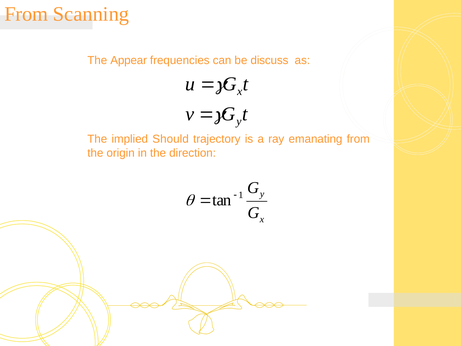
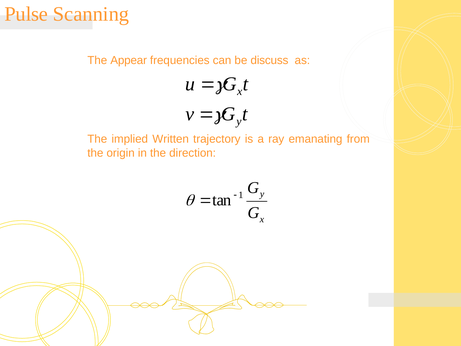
From at (26, 14): From -> Pulse
Should: Should -> Written
